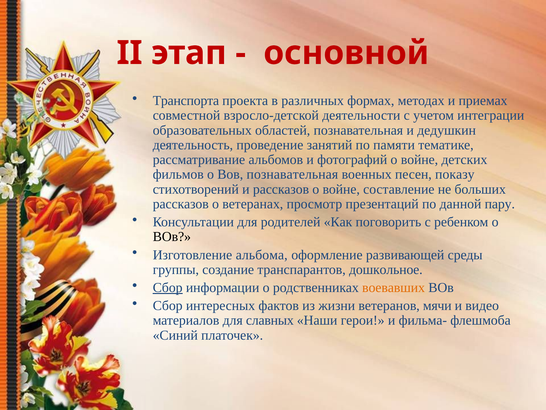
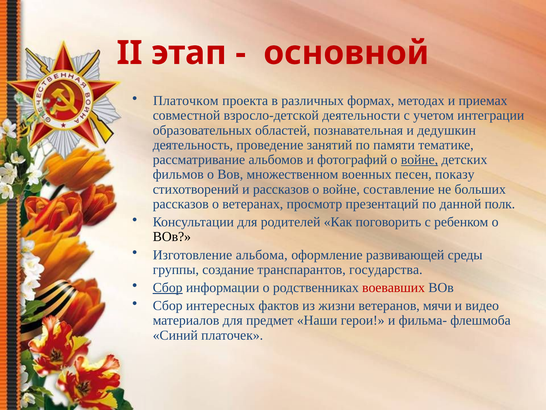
Транспорта: Транспорта -> Платочком
войне at (419, 160) underline: none -> present
Вов познавательная: познавательная -> множественном
пару: пару -> полк
дошкольное: дошкольное -> государства
воевавших colour: orange -> red
славных: славных -> предмет
